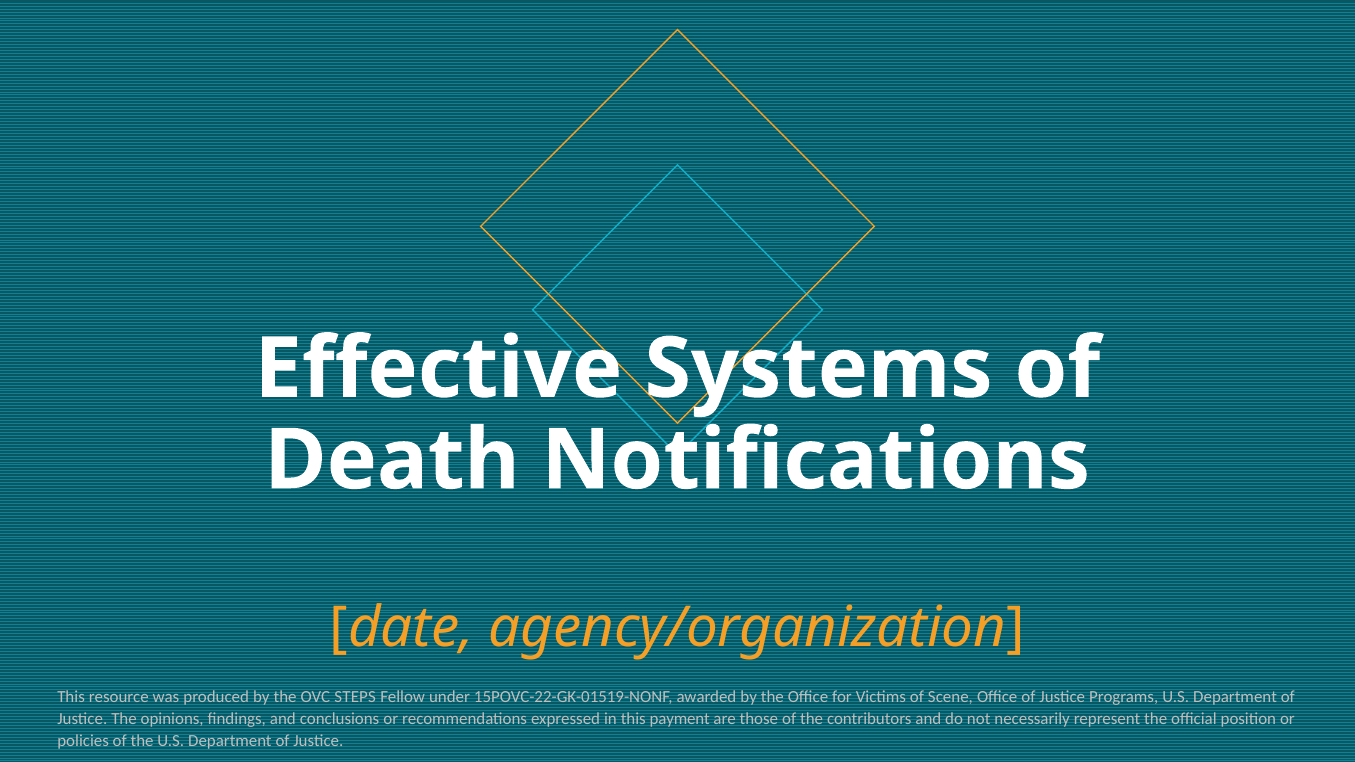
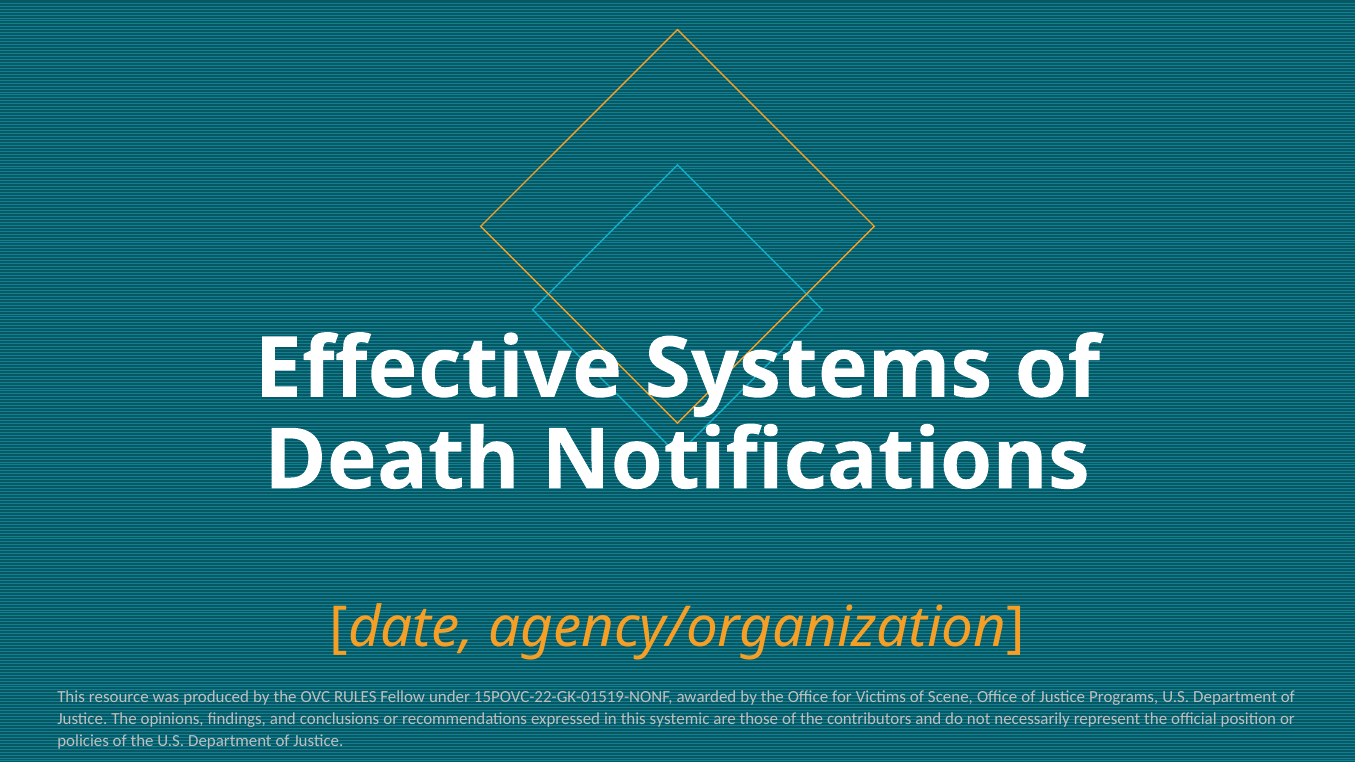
STEPS: STEPS -> RULES
payment: payment -> systemic
